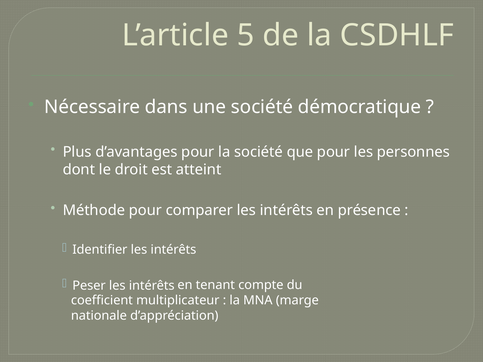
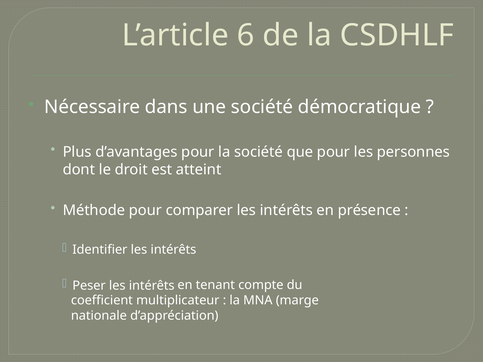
5: 5 -> 6
